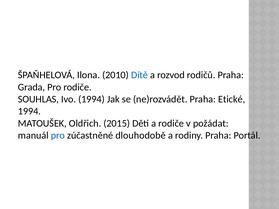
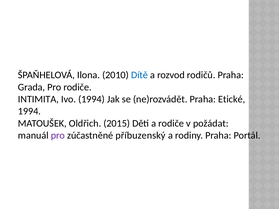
SOUHLAS: SOUHLAS -> INTIMITA
pro at (58, 136) colour: blue -> purple
dlouhodobě: dlouhodobě -> příbuzenský
